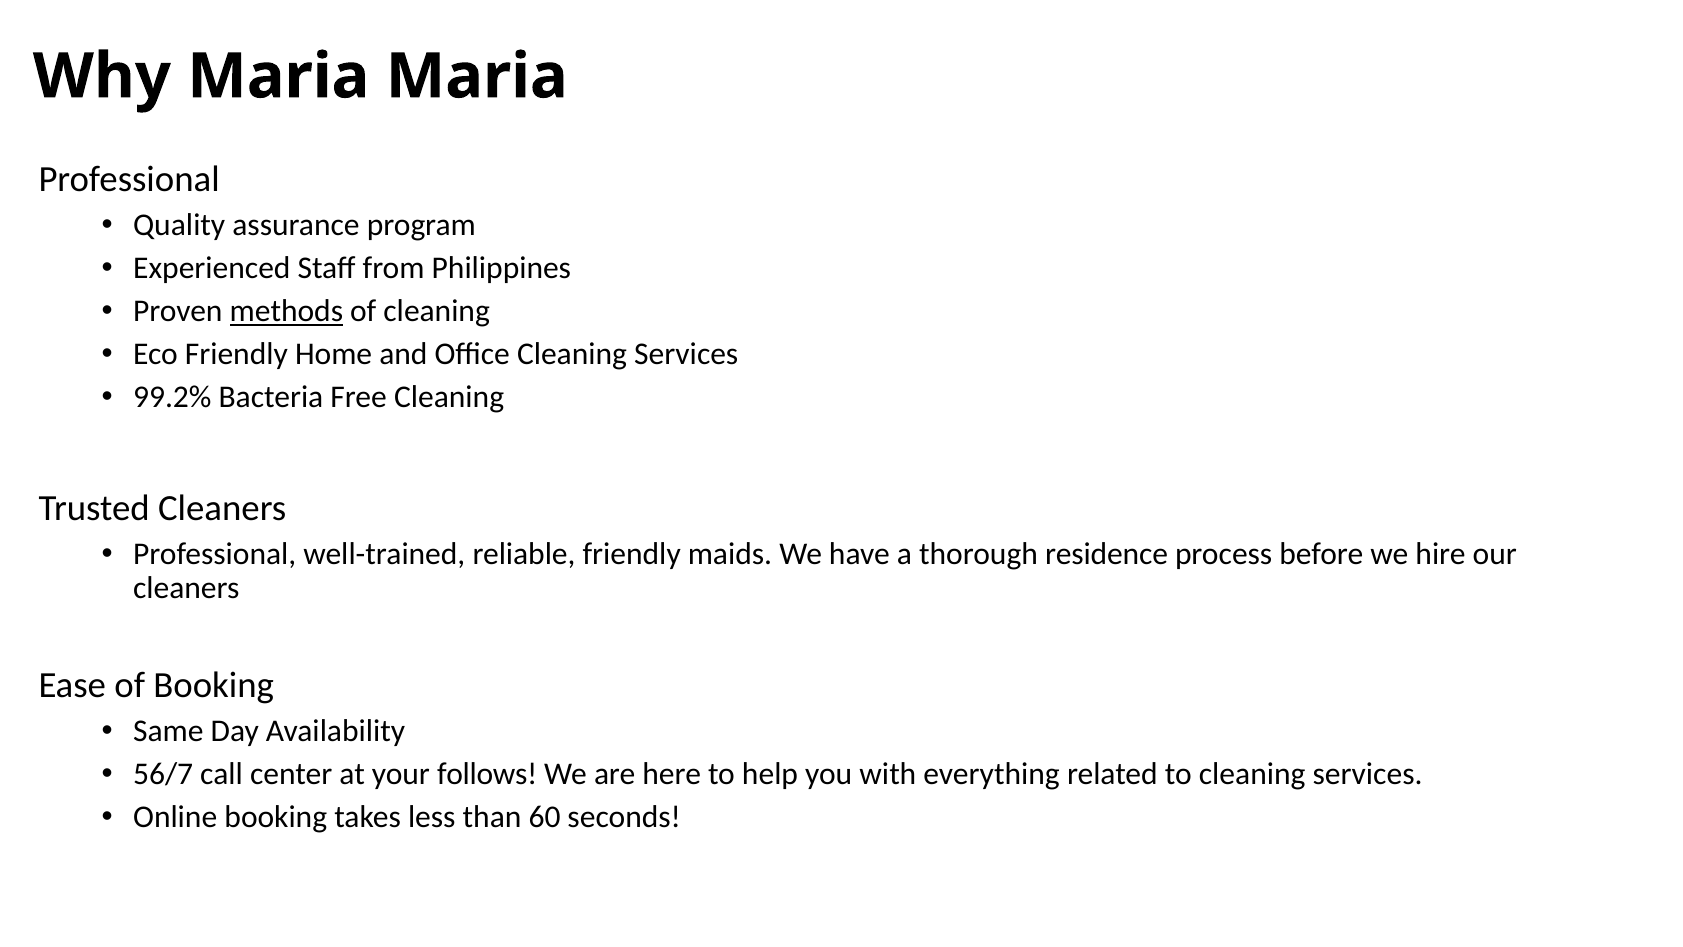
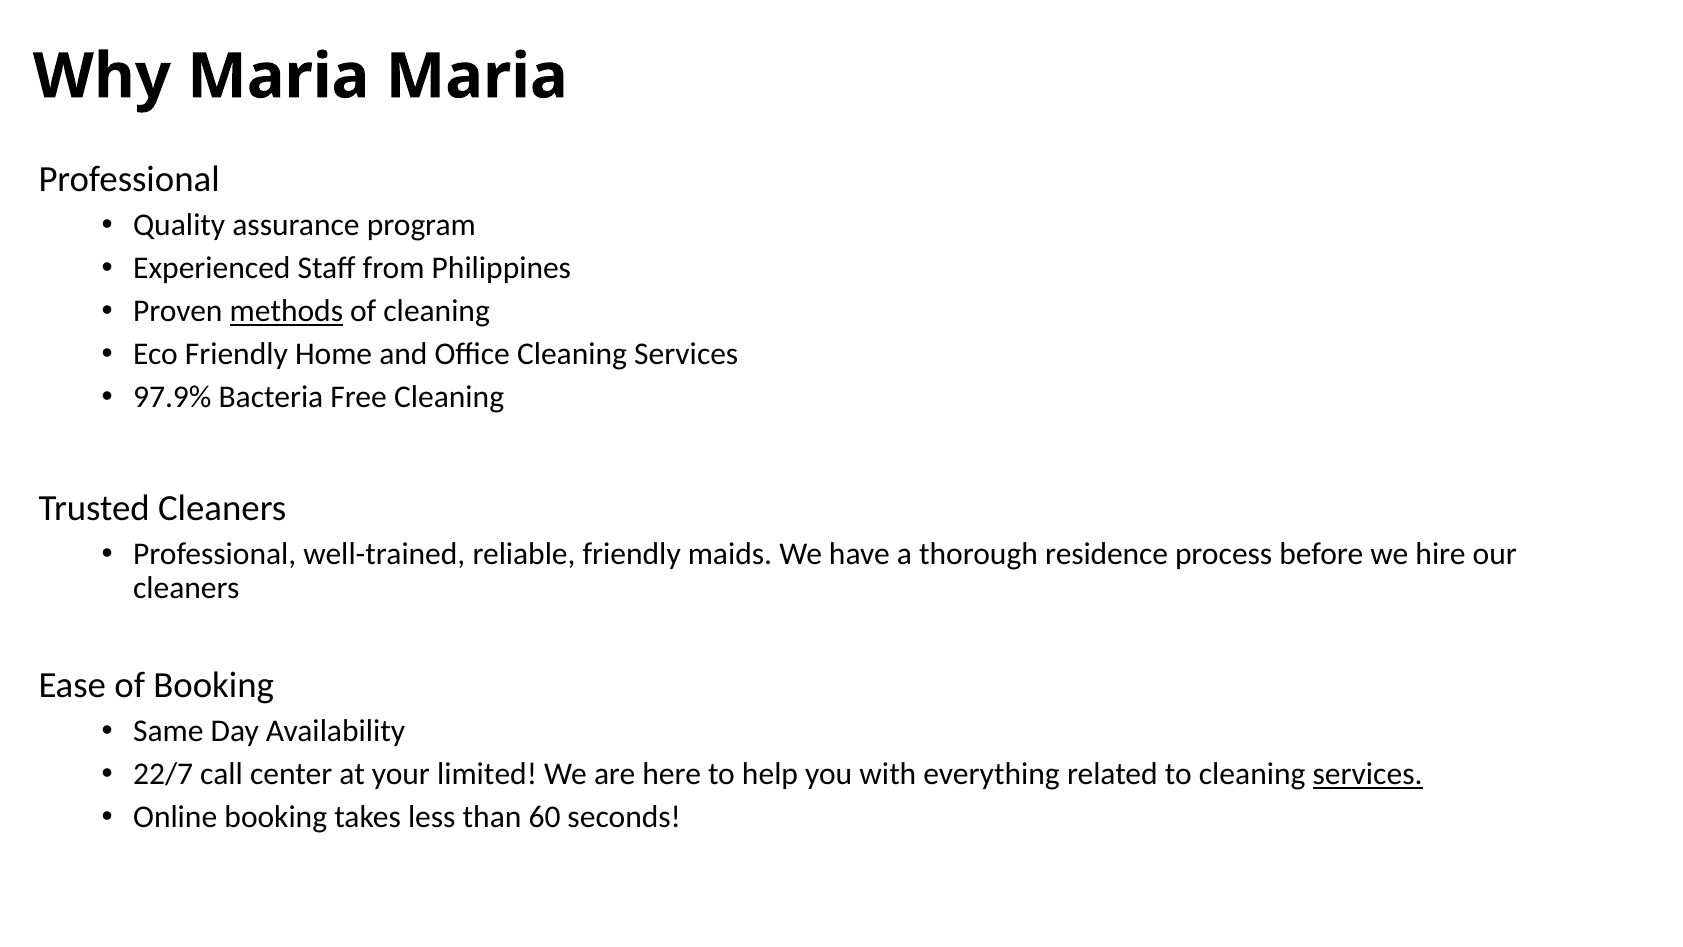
99.2%: 99.2% -> 97.9%
56/7: 56/7 -> 22/7
follows: follows -> limited
services at (1368, 774) underline: none -> present
